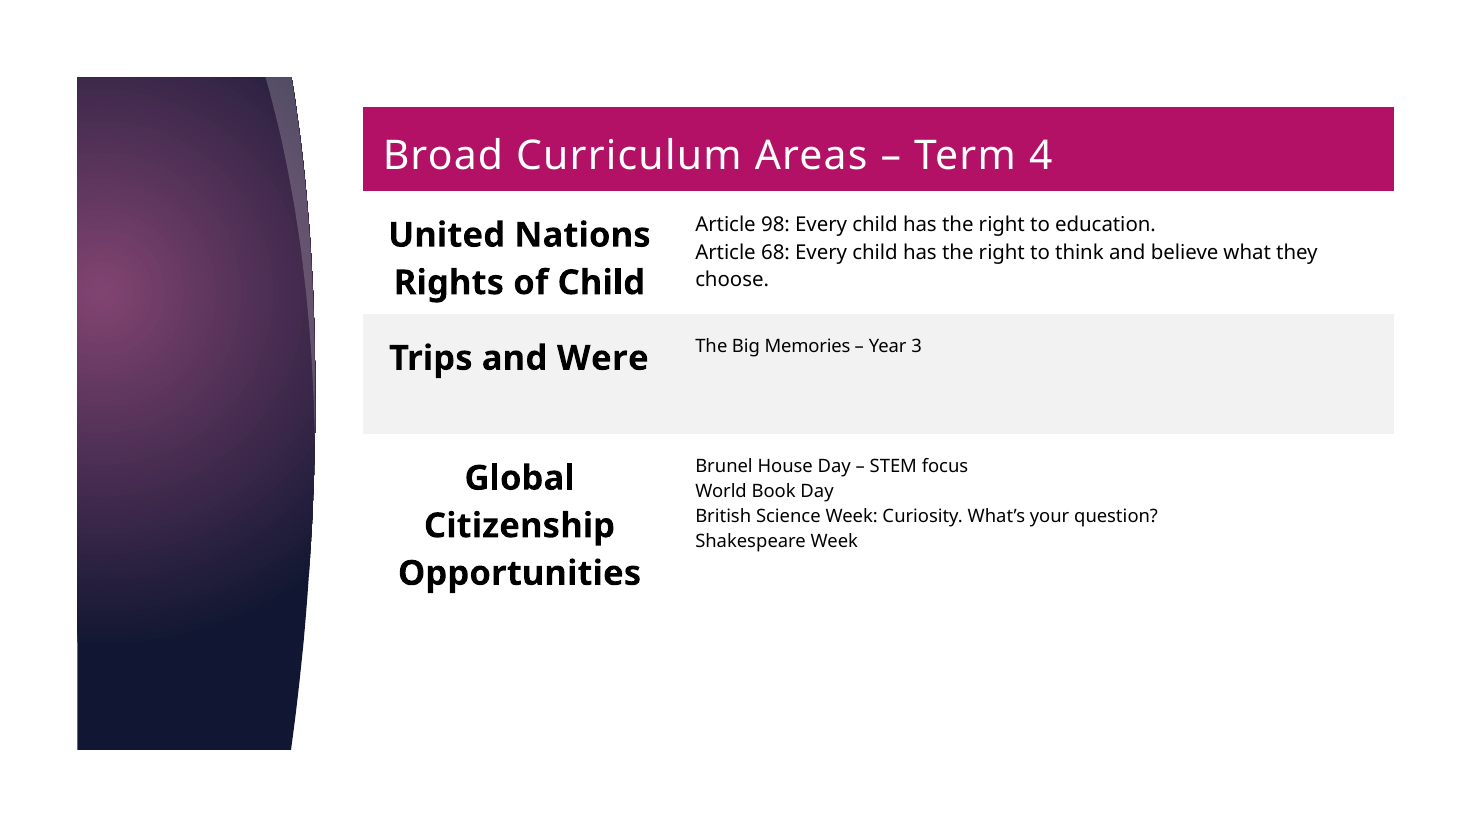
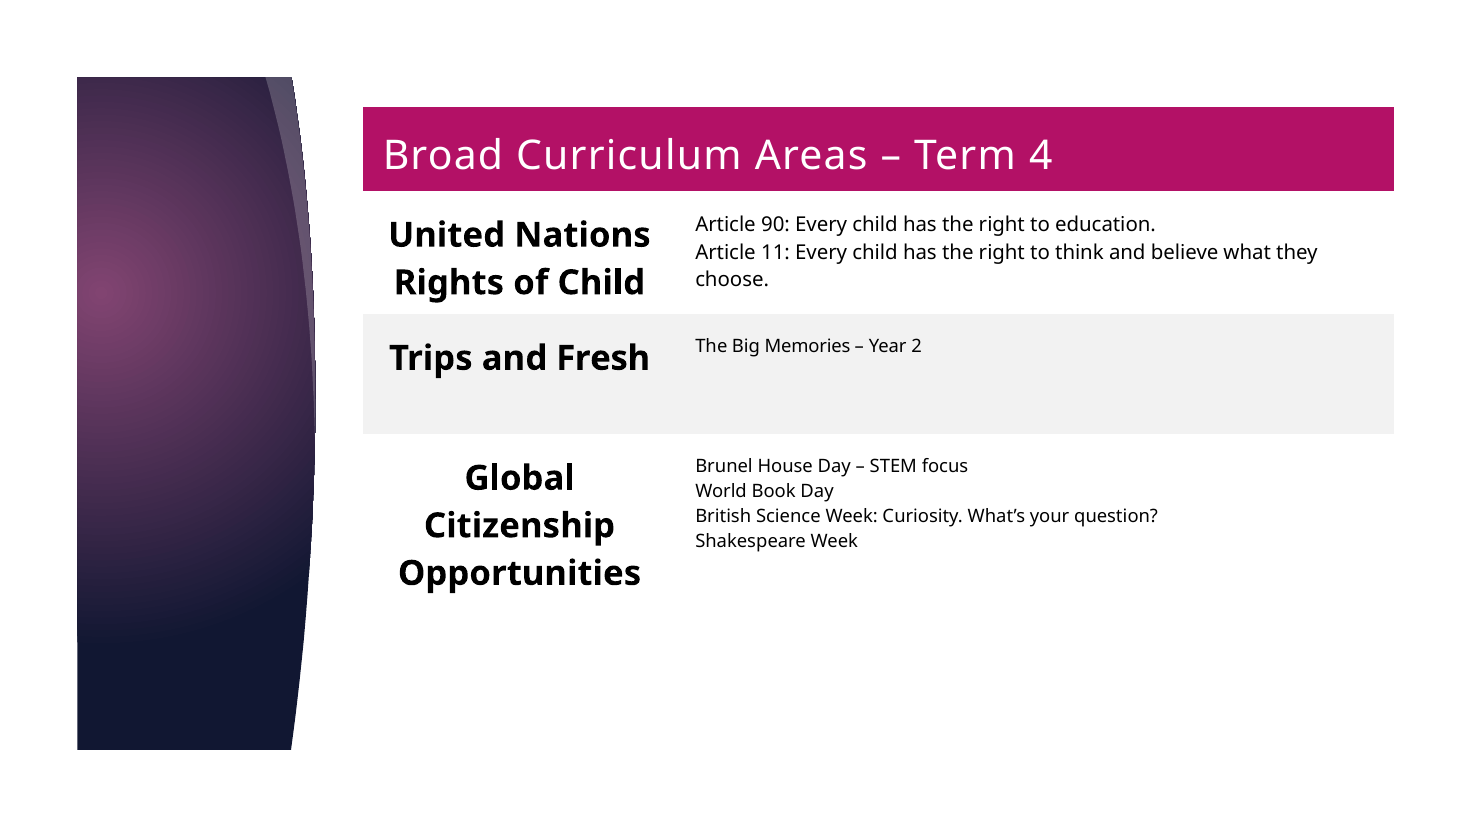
98: 98 -> 90
68: 68 -> 11
3: 3 -> 2
Were: Were -> Fresh
